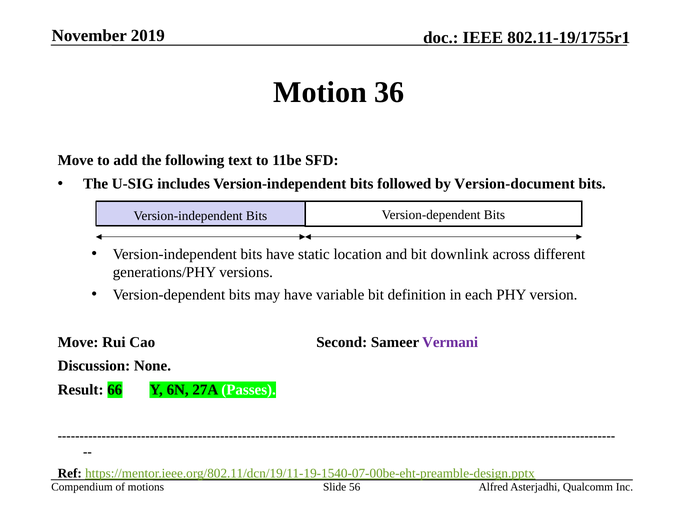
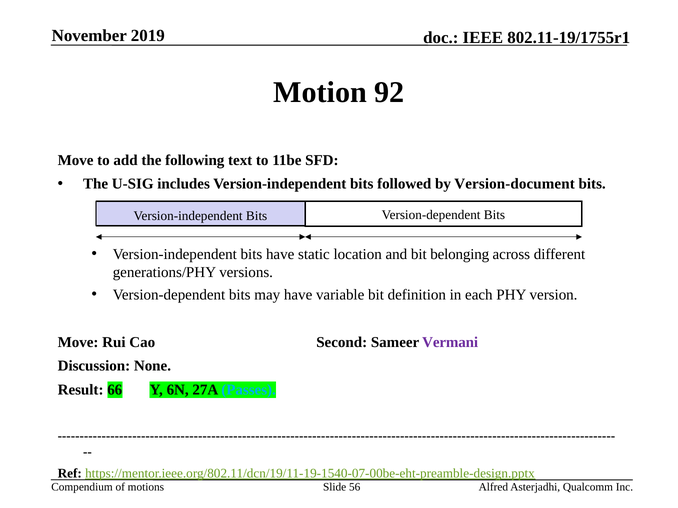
36: 36 -> 92
downlink: downlink -> belonging
Passes colour: white -> light blue
